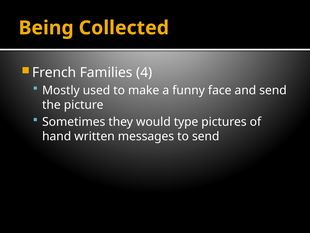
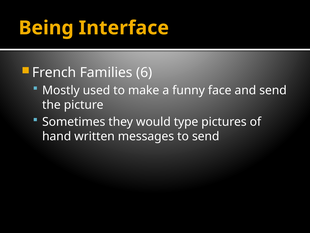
Collected: Collected -> Interface
4: 4 -> 6
